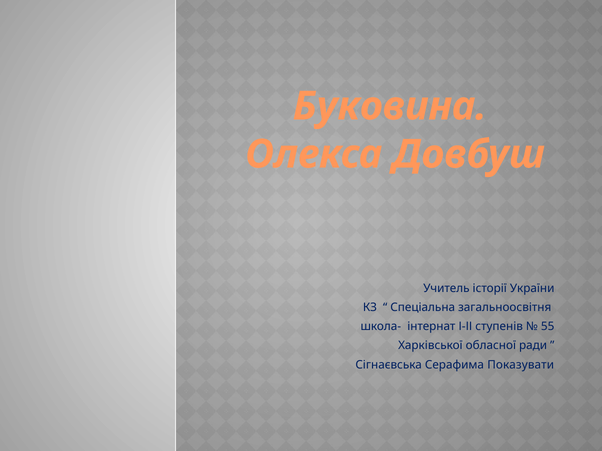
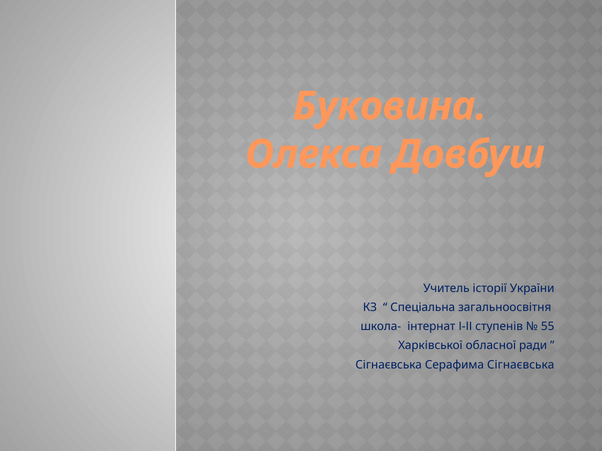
Серафима Показувати: Показувати -> Сігнаєвська
